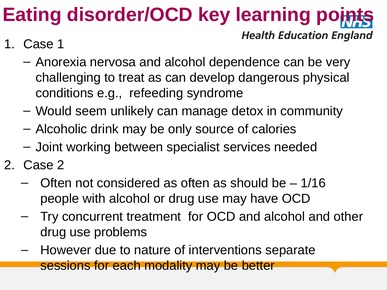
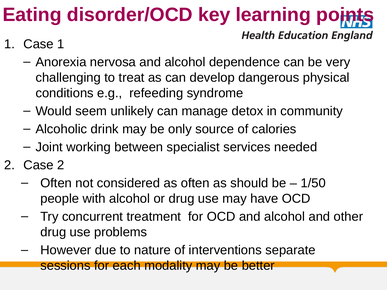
1/16: 1/16 -> 1/50
